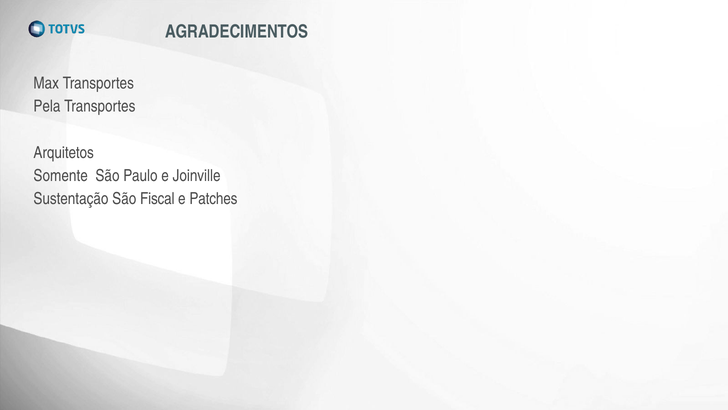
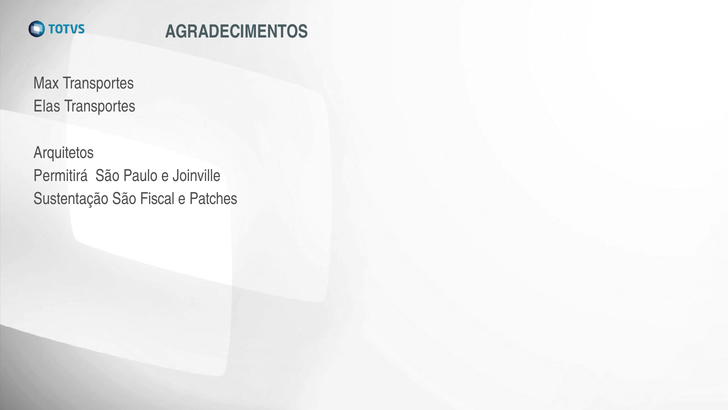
Pela: Pela -> Elas
Somente: Somente -> Permitirá
